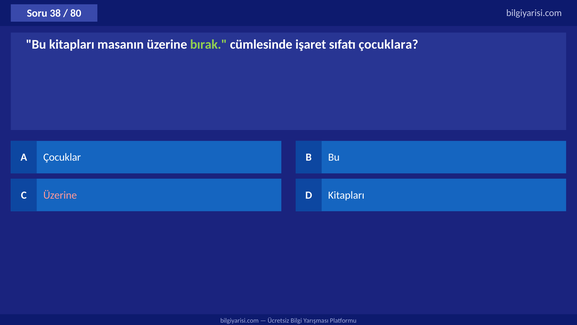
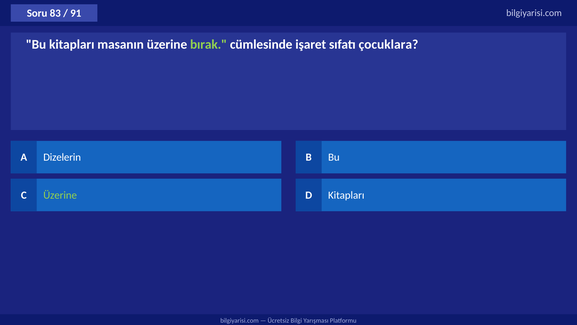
38: 38 -> 83
80: 80 -> 91
Çocuklar: Çocuklar -> Dizelerin
Üzerine at (60, 195) colour: pink -> light green
